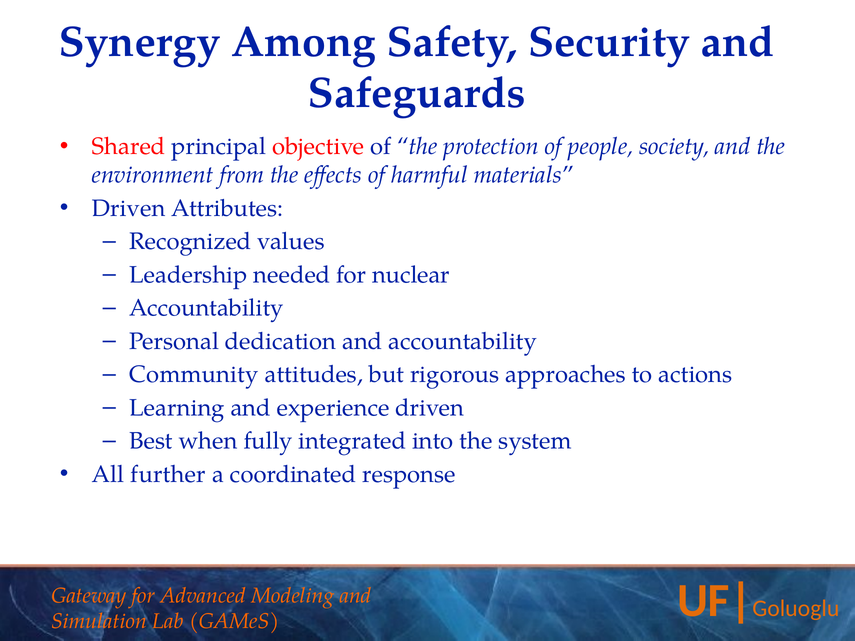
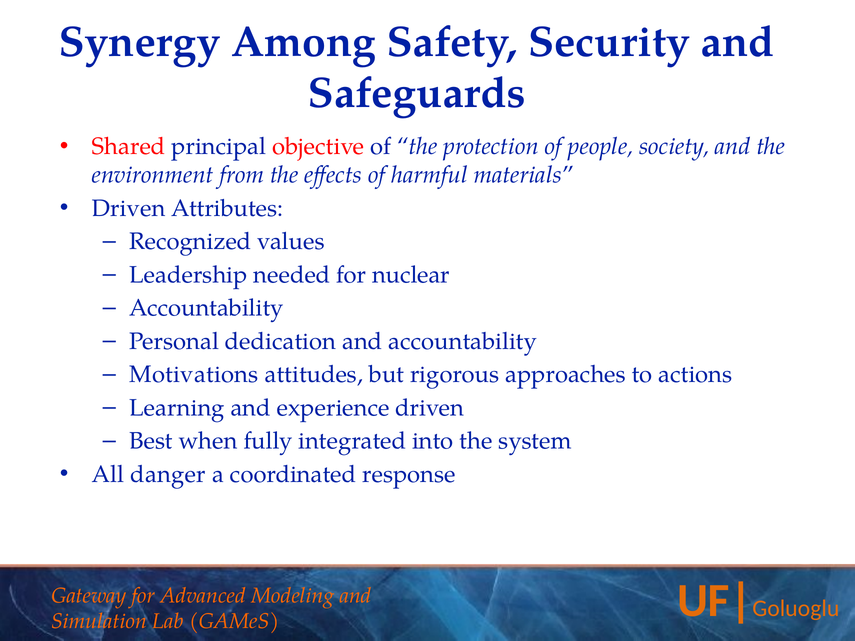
Community: Community -> Motivations
further: further -> danger
